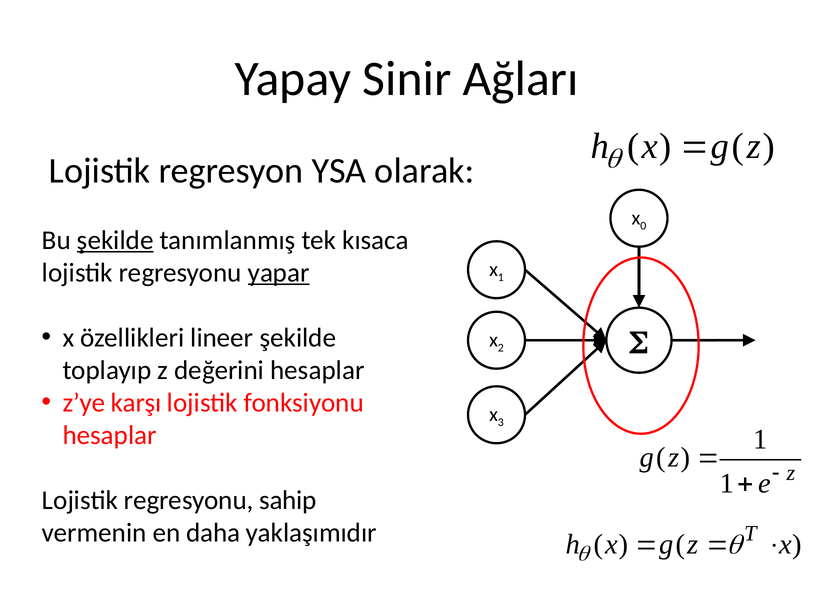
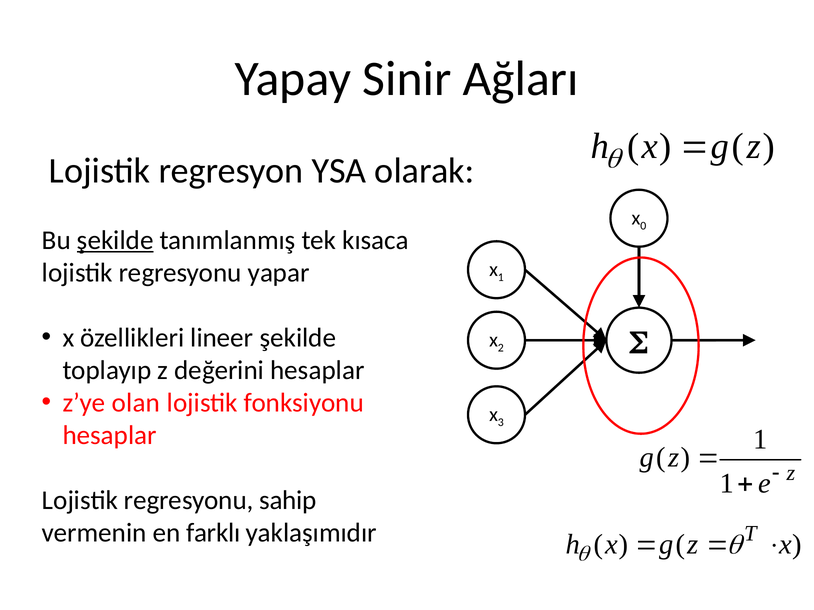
yapar underline: present -> none
karşı: karşı -> olan
daha: daha -> farklı
